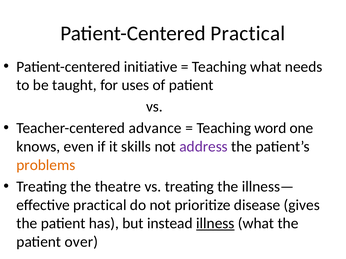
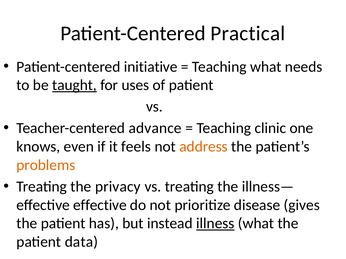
taught underline: none -> present
word: word -> clinic
skills: skills -> feels
address colour: purple -> orange
theatre: theatre -> privacy
effective practical: practical -> effective
over: over -> data
